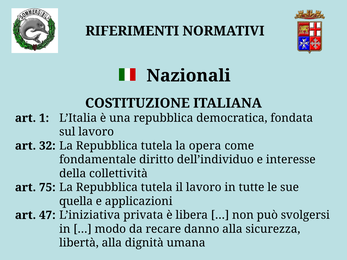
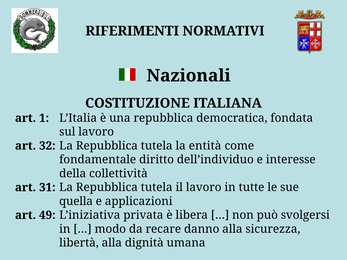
opera: opera -> entità
75: 75 -> 31
47: 47 -> 49
